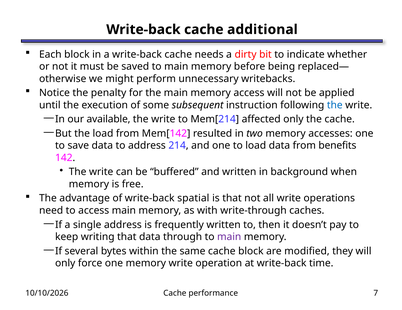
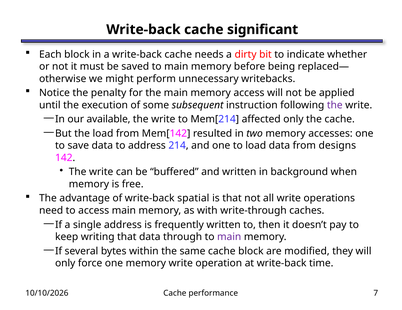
additional: additional -> significant
the at (335, 105) colour: blue -> purple
benefits: benefits -> designs
